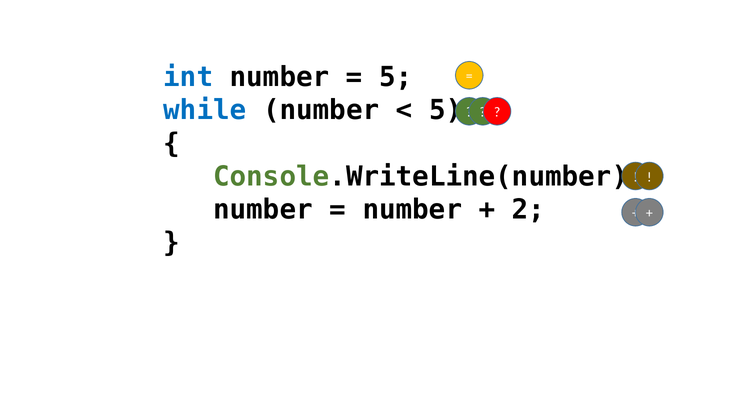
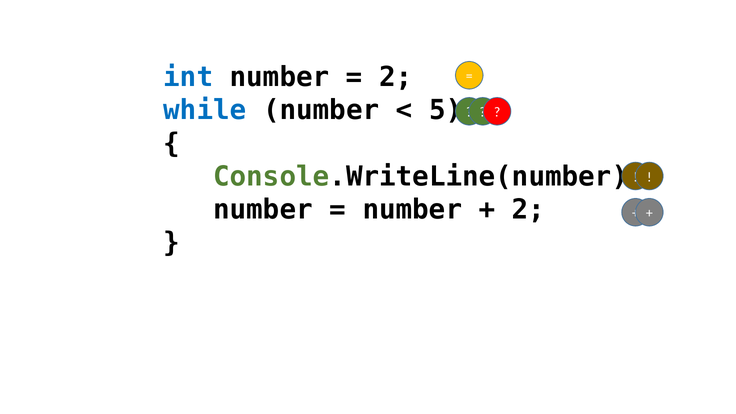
5 at (396, 77): 5 -> 2
